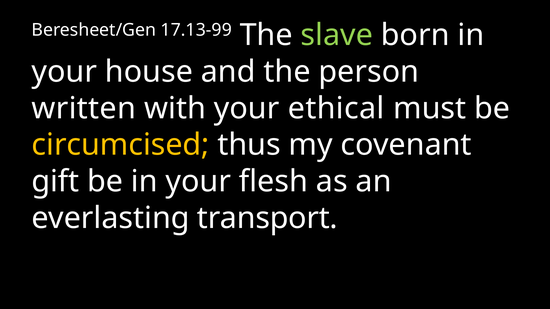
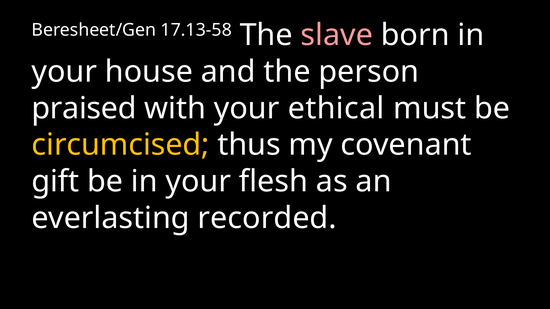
17.13-99: 17.13-99 -> 17.13-58
slave colour: light green -> pink
written: written -> praised
transport: transport -> recorded
